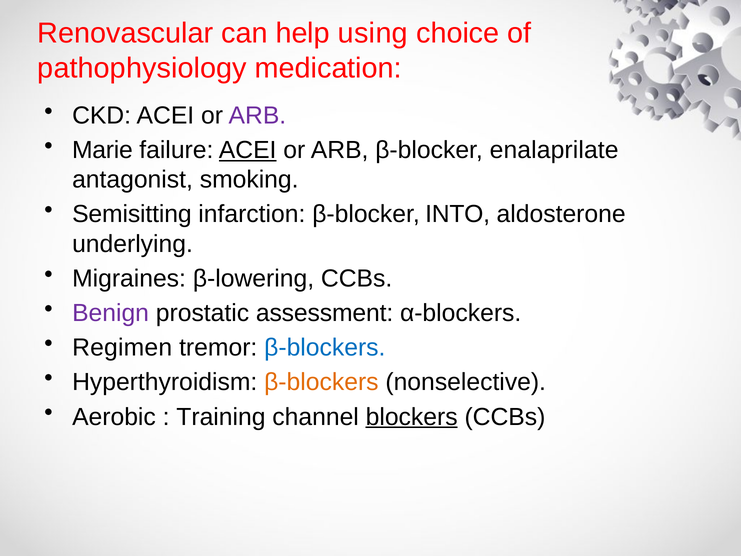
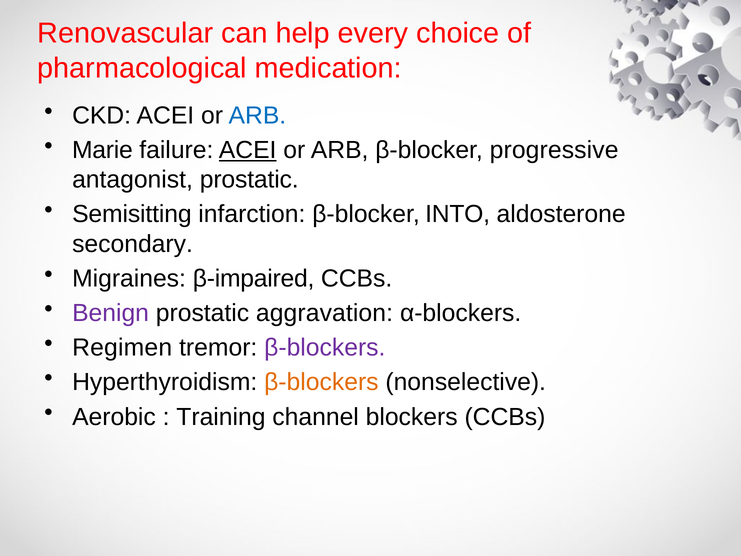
using: using -> every
pathophysiology: pathophysiology -> pharmacological
ARB at (257, 115) colour: purple -> blue
enalaprilate: enalaprilate -> progressive
antagonist smoking: smoking -> prostatic
underlying: underlying -> secondary
β-lowering: β-lowering -> β-impaired
assessment: assessment -> aggravation
β-blockers at (325, 348) colour: blue -> purple
blockers underline: present -> none
